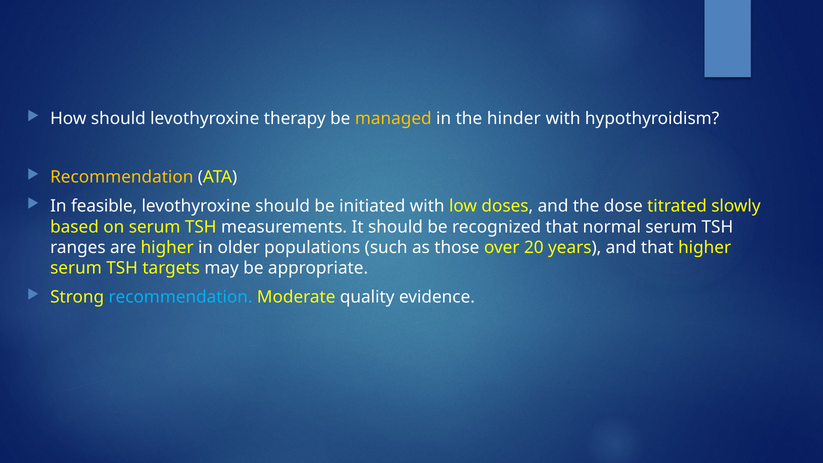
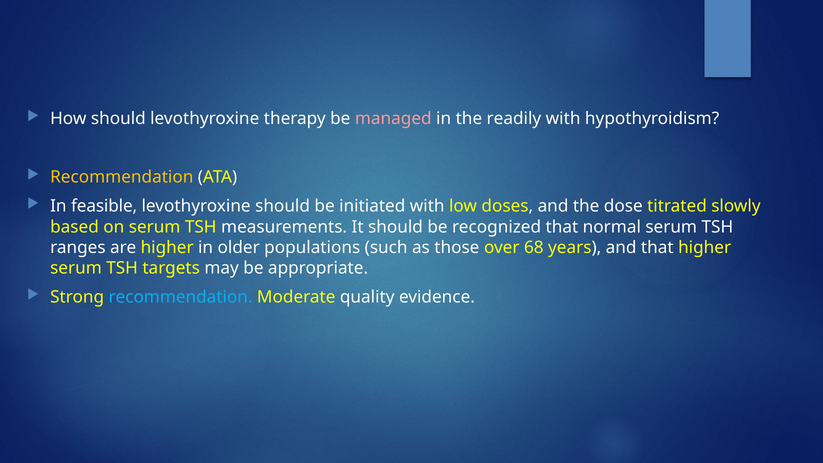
managed colour: yellow -> pink
hinder: hinder -> readily
20: 20 -> 68
